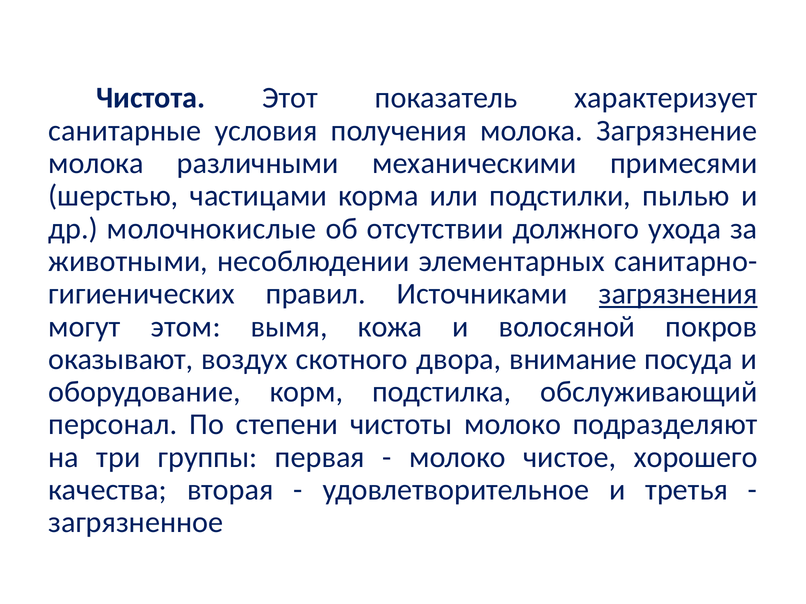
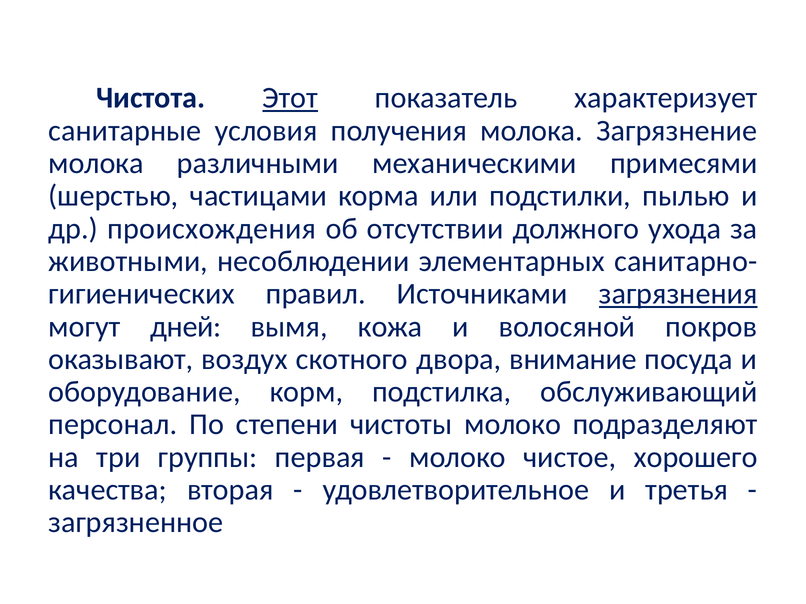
Этот underline: none -> present
молочнокислые: молочнокислые -> происхождения
этом: этом -> дней
